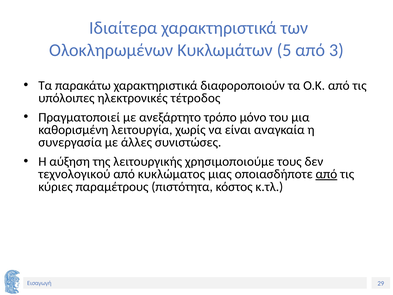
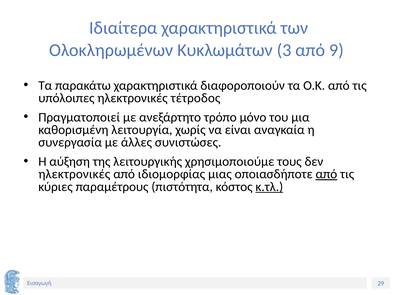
5: 5 -> 3
3: 3 -> 9
τεχνολογικού at (74, 174): τεχνολογικού -> ηλεκτρονικές
κυκλώματος: κυκλώματος -> ιδιομορφίας
κ.τλ underline: none -> present
